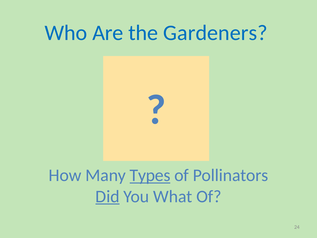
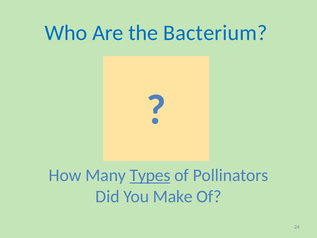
Gardeners: Gardeners -> Bacterium
Did underline: present -> none
What: What -> Make
